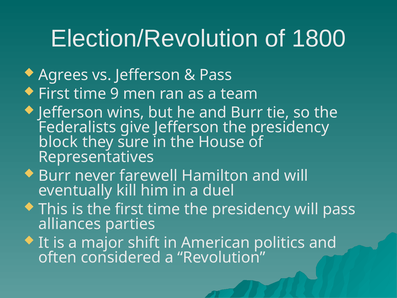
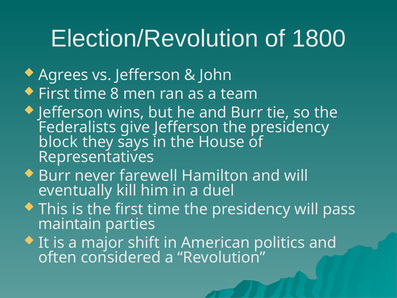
Pass at (216, 75): Pass -> John
9: 9 -> 8
sure: sure -> says
alliances: alliances -> maintain
